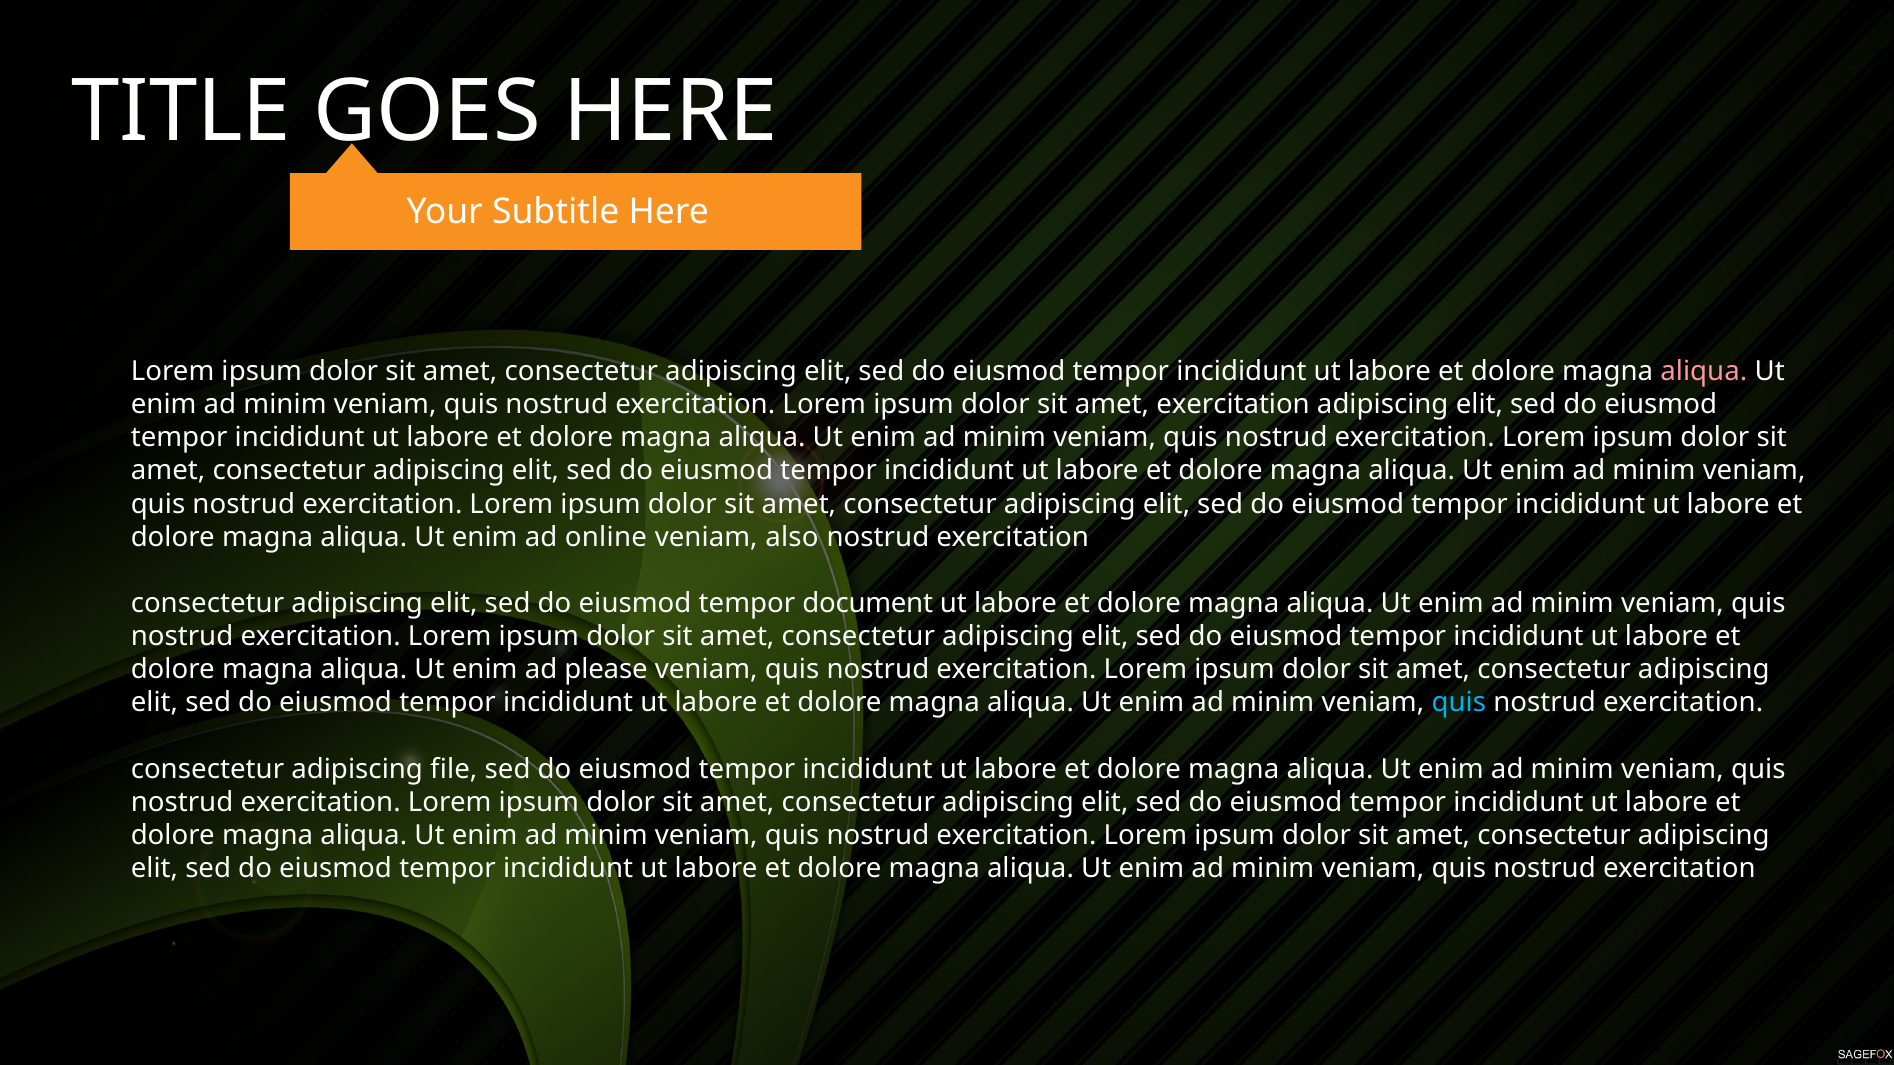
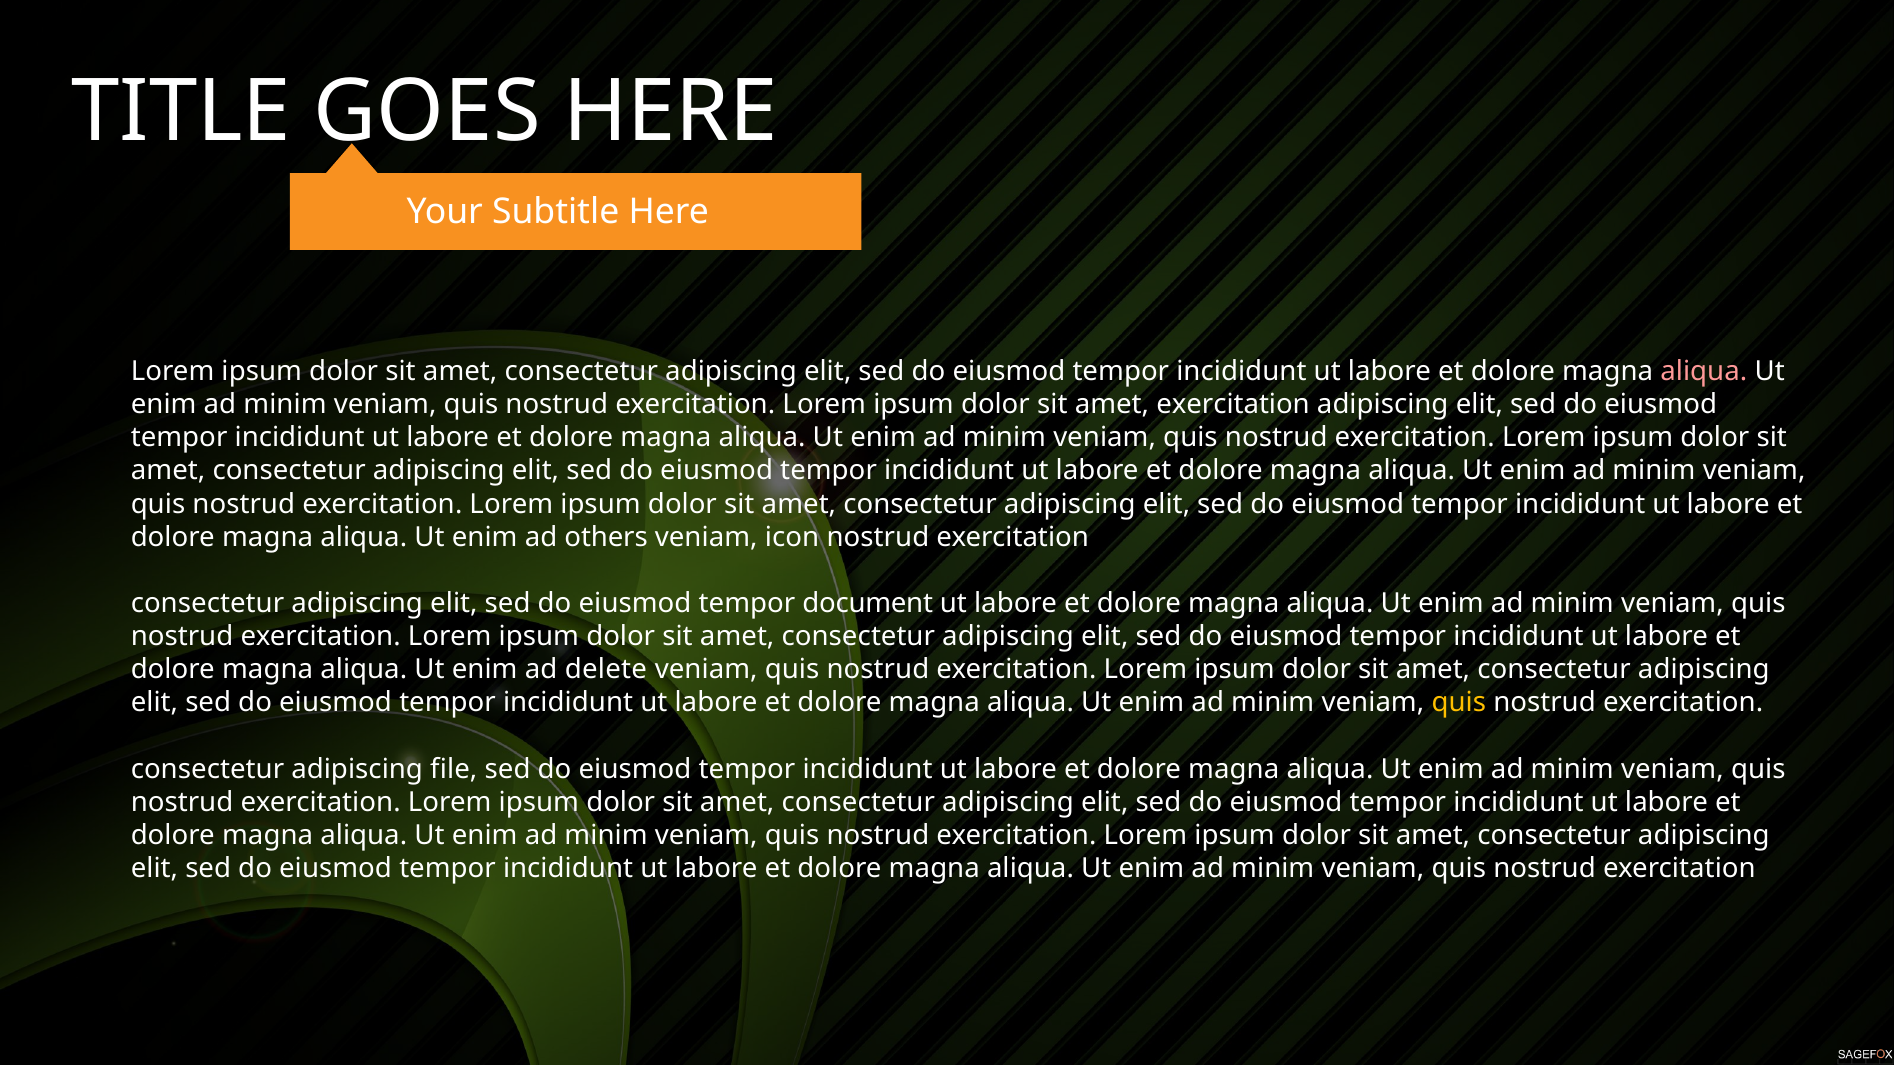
online: online -> others
also: also -> icon
please: please -> delete
quis at (1459, 703) colour: light blue -> yellow
